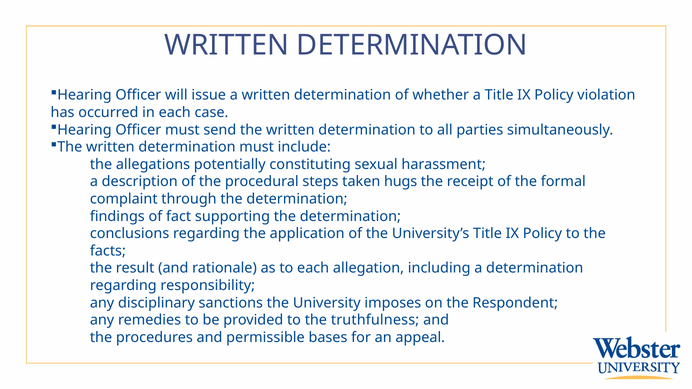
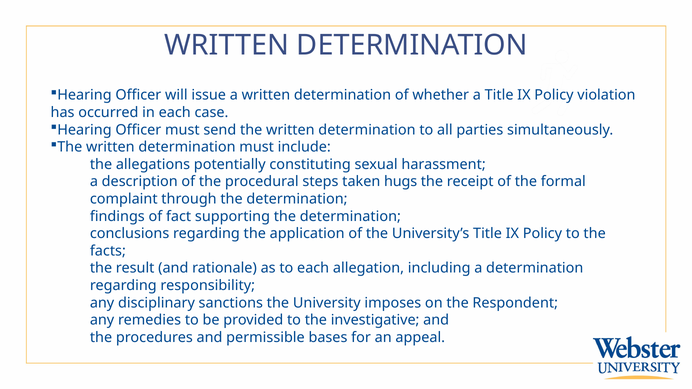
truthfulness: truthfulness -> investigative
